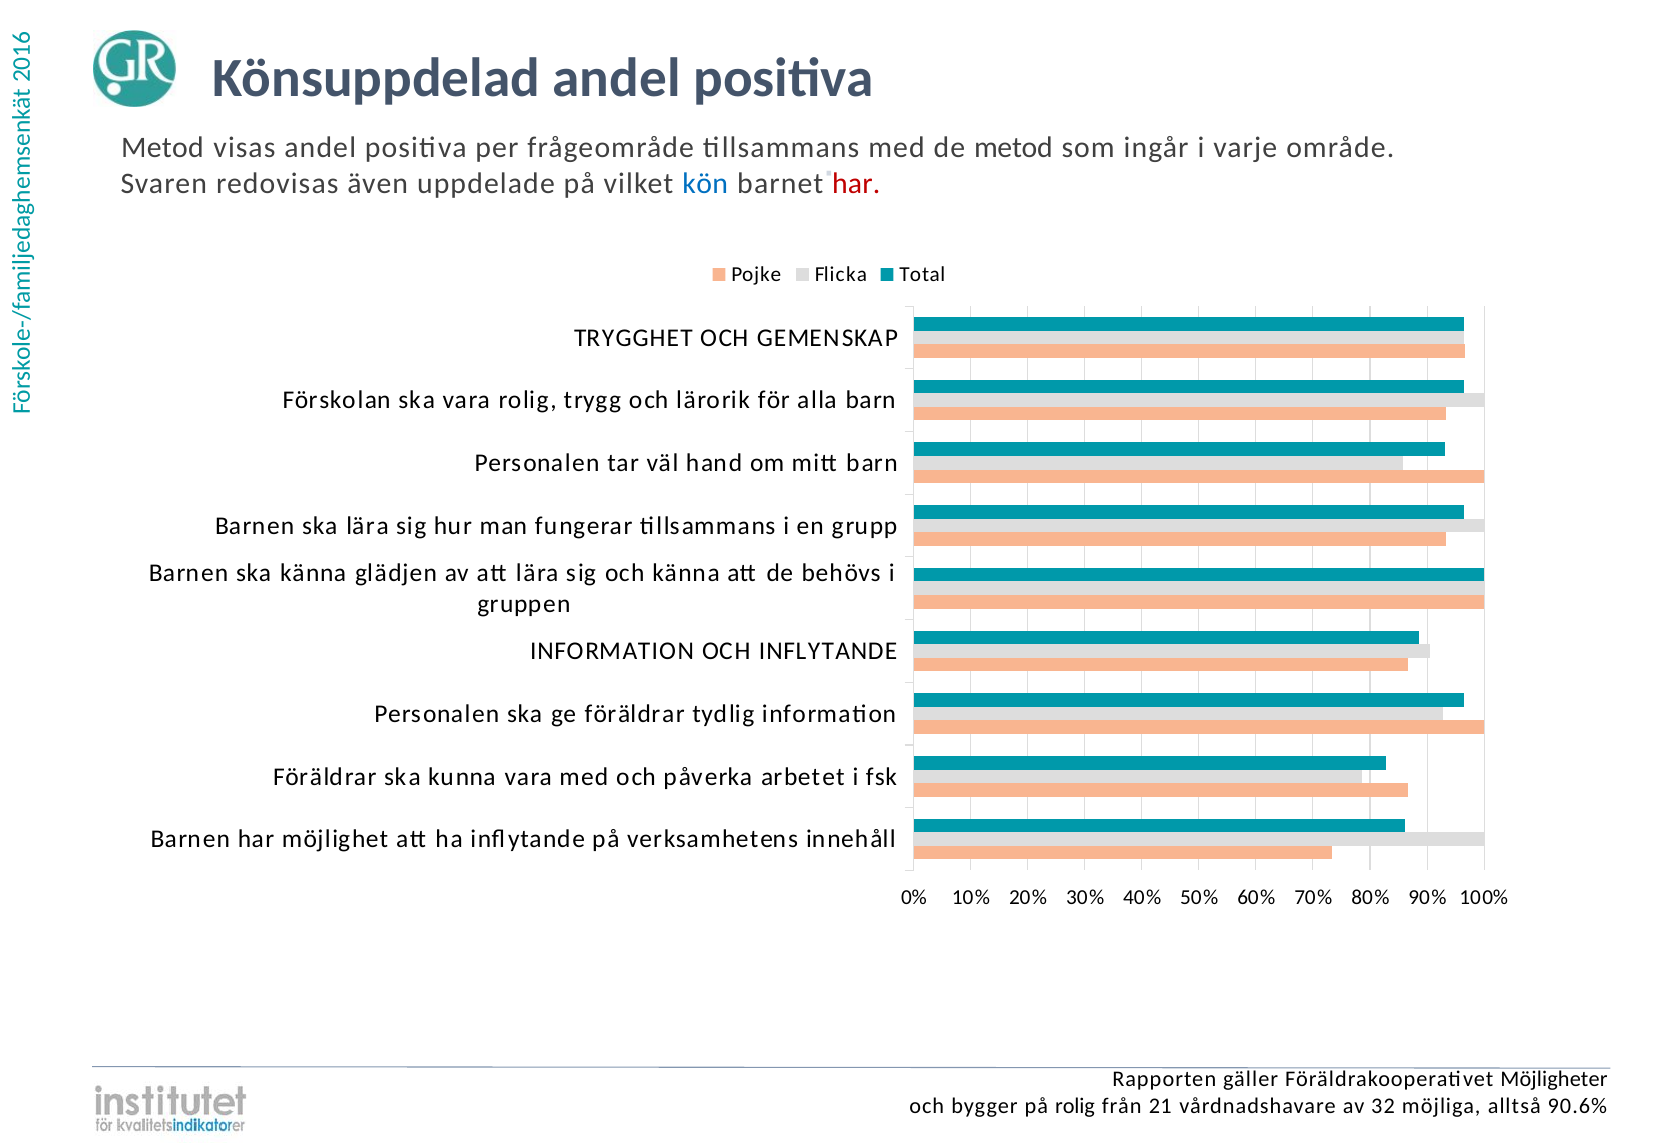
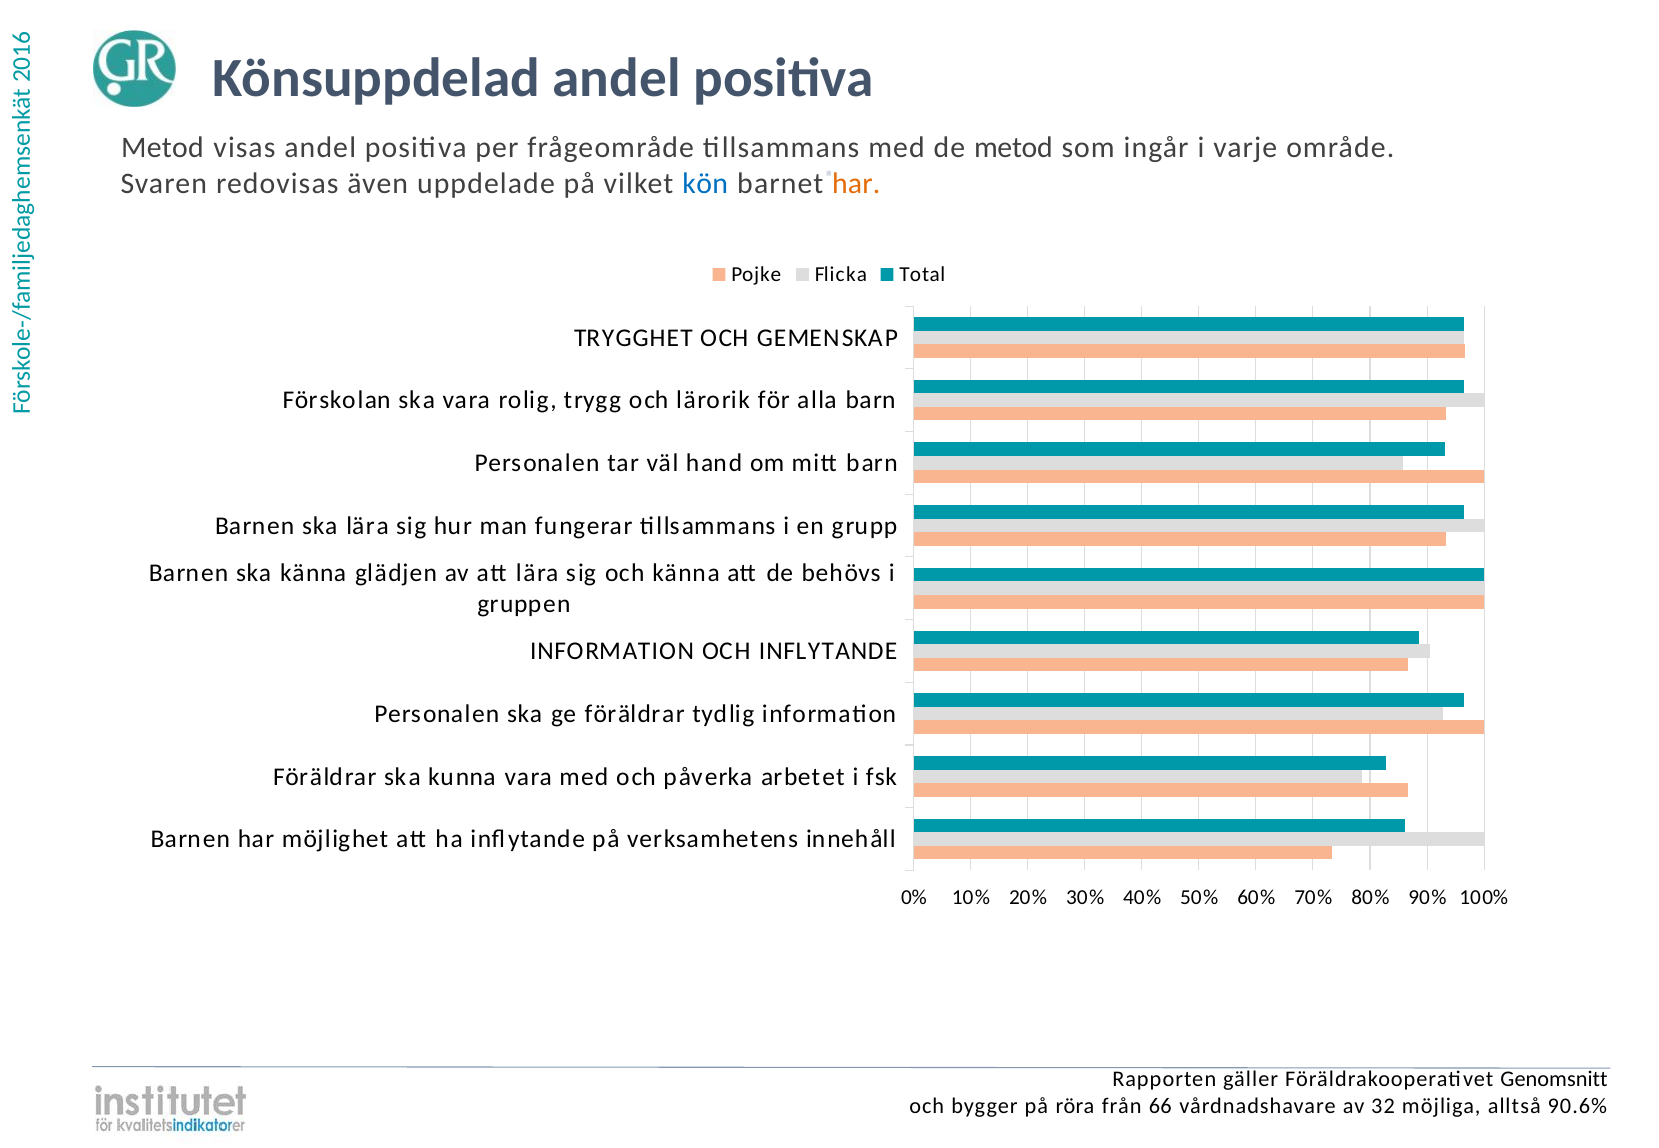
har at (856, 184) colour: red -> orange
Möjligheter: Möjligheter -> Genomsnitt
på rolig: rolig -> röra
21: 21 -> 66
